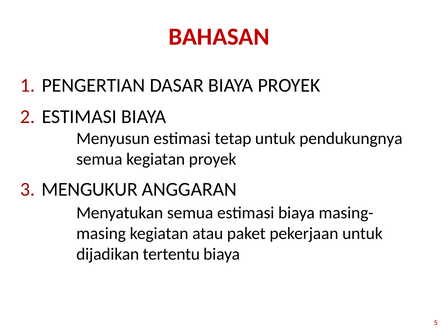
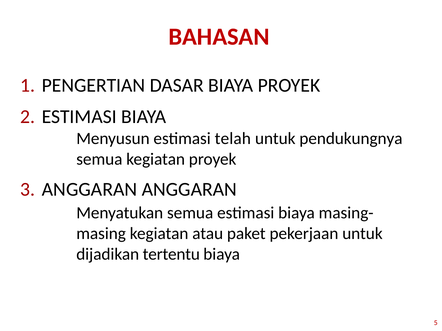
tetap: tetap -> telah
MENGUKUR at (90, 190): MENGUKUR -> ANGGARAN
